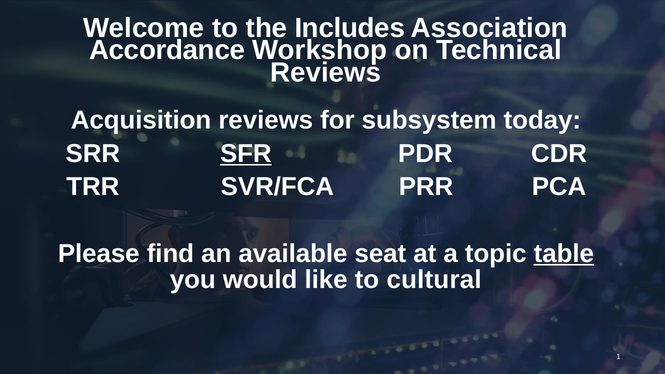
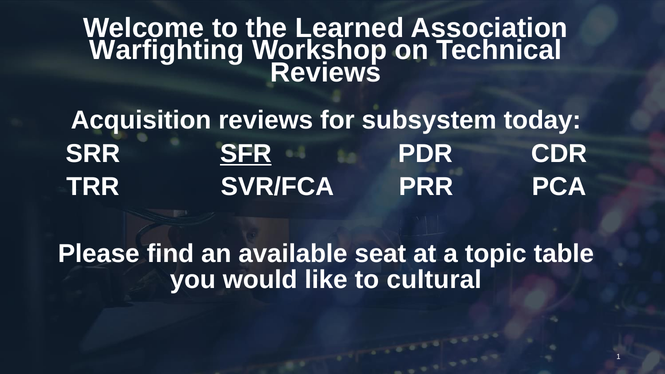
Includes: Includes -> Learned
Accordance: Accordance -> Warfighting
table underline: present -> none
